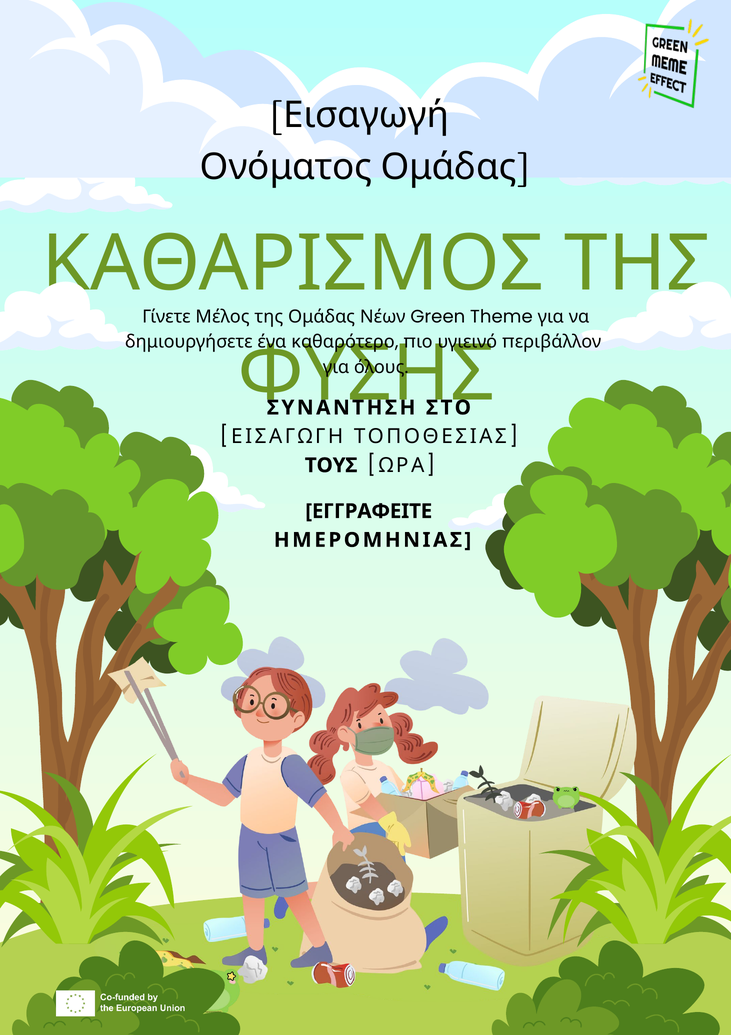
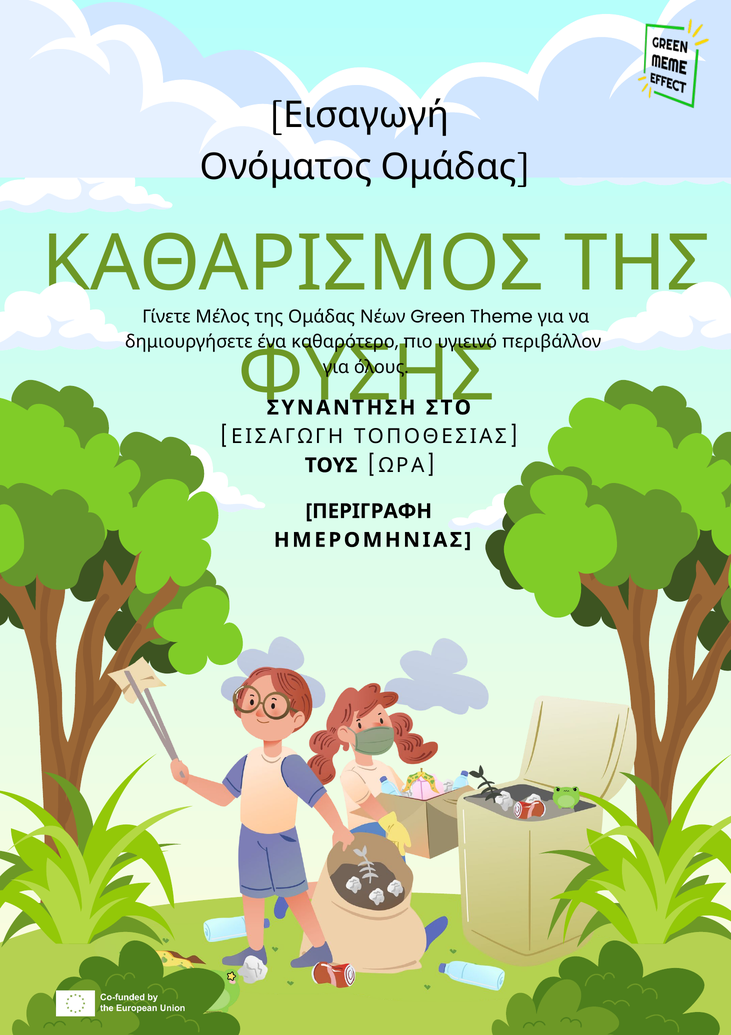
ΕΓΓΡΑΦΕΙΤΕ: ΕΓΓΡΑΦΕΙΤΕ -> ΠΕΡΙΓΡΑΦΗ
